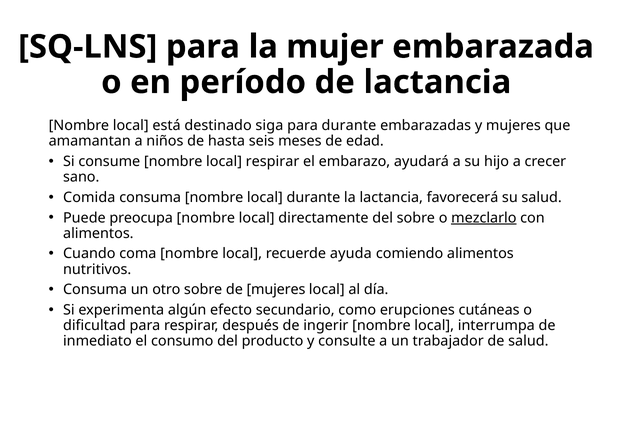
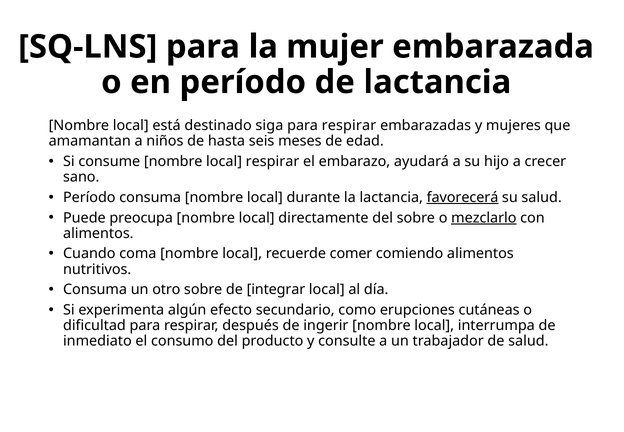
durante at (349, 126): durante -> respirar
Comida at (89, 197): Comida -> Período
favorecerá underline: none -> present
ayuda: ayuda -> comer
de mujeres: mujeres -> integrar
